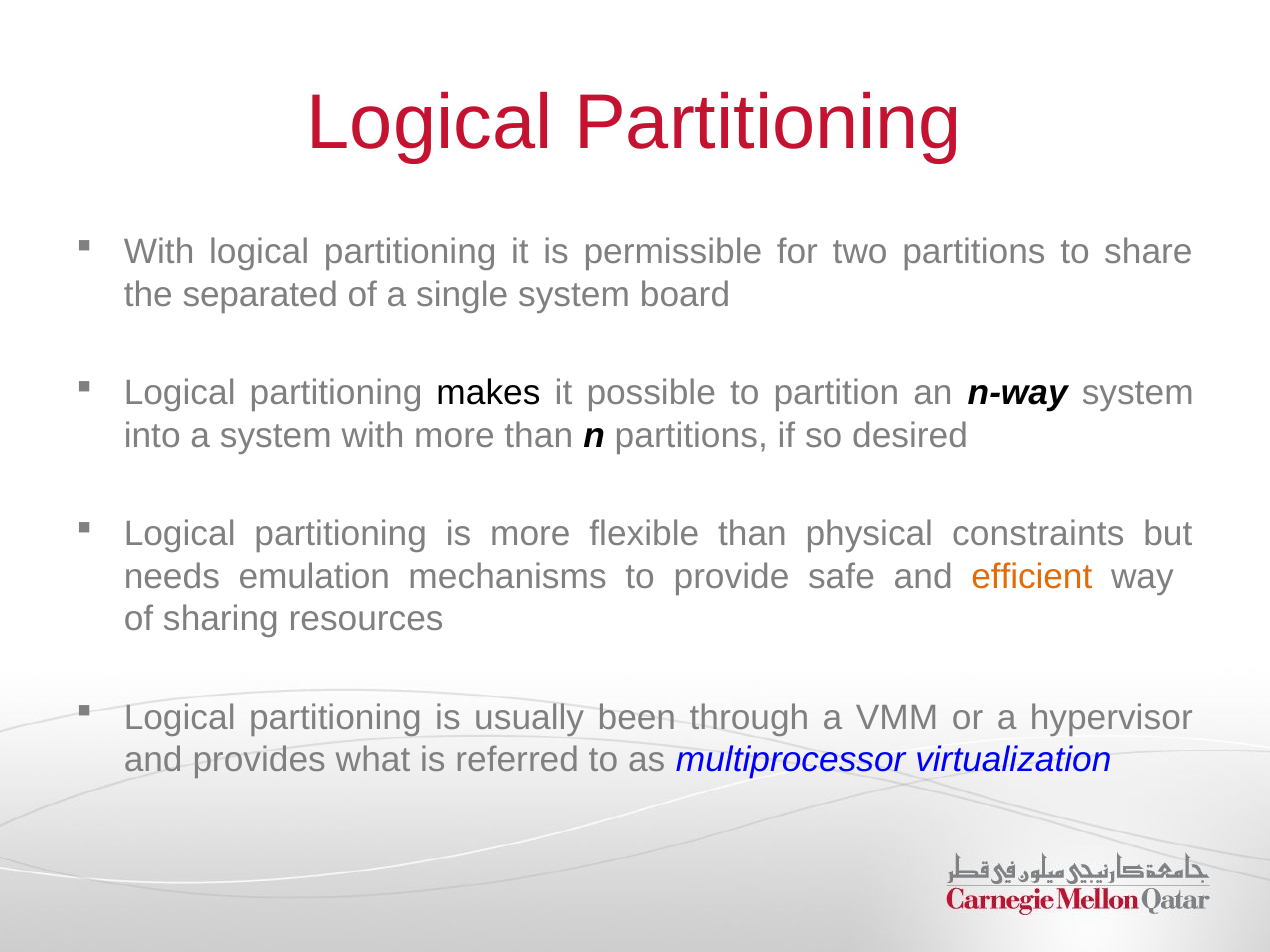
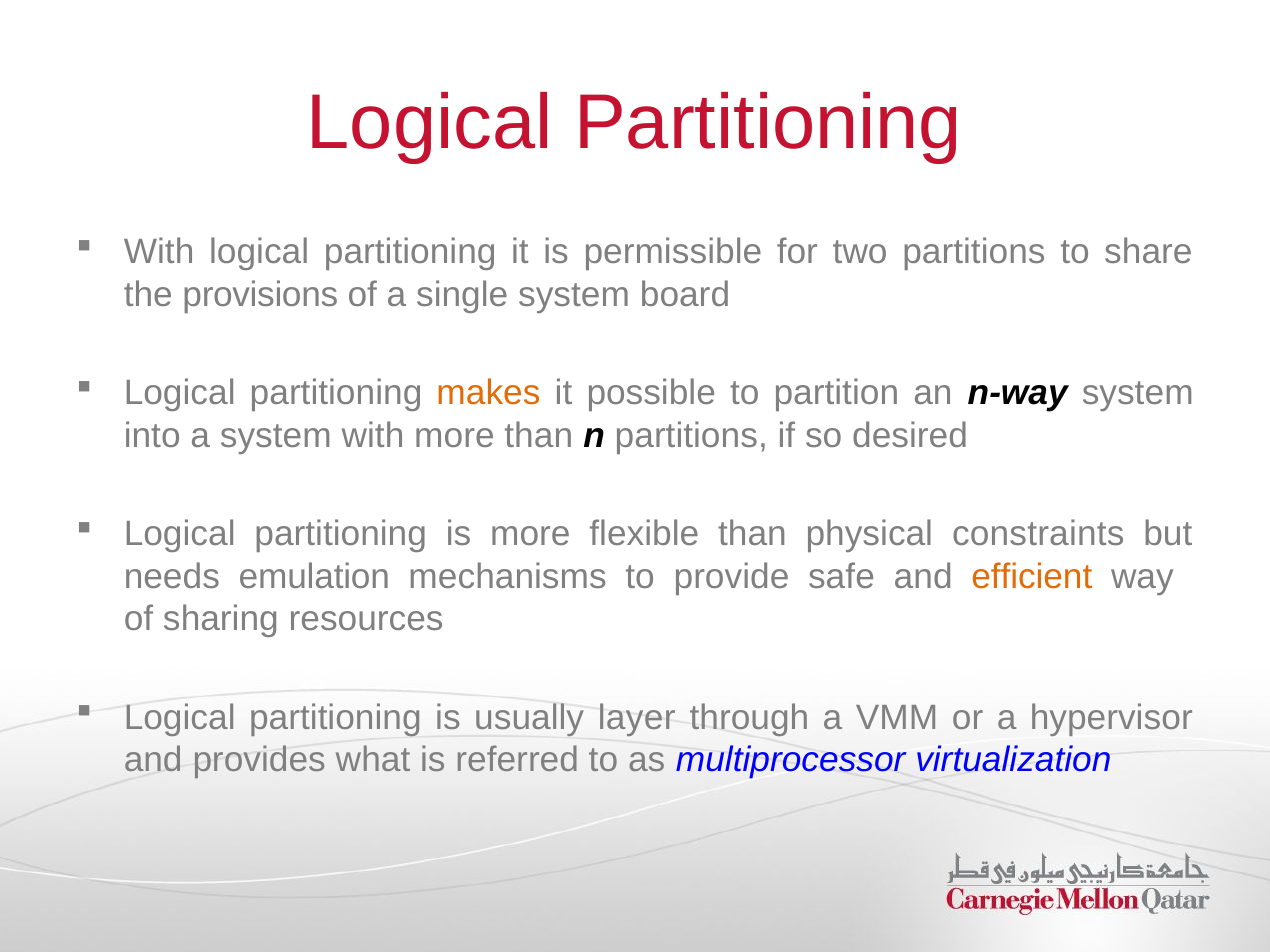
separated: separated -> provisions
makes colour: black -> orange
been: been -> layer
